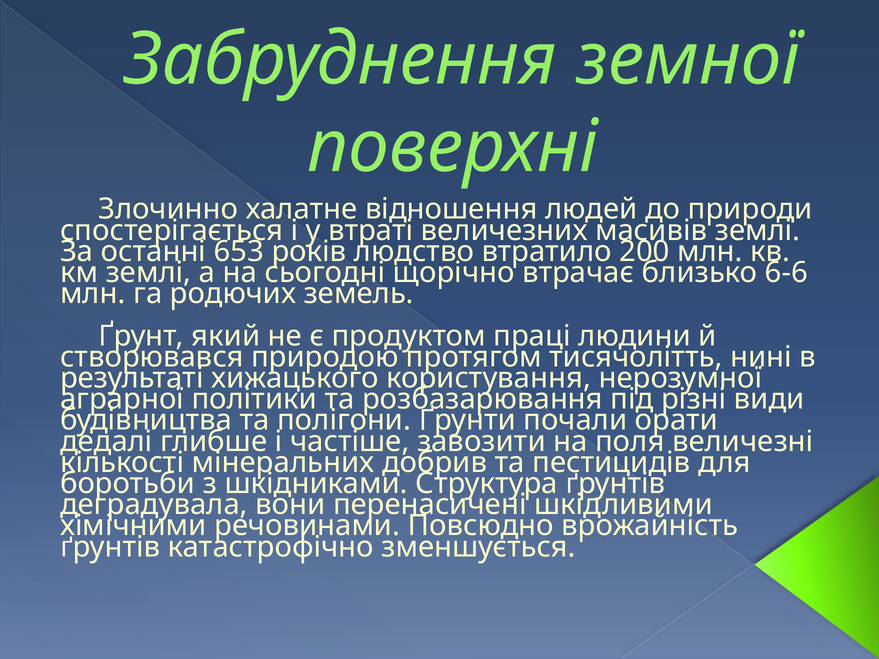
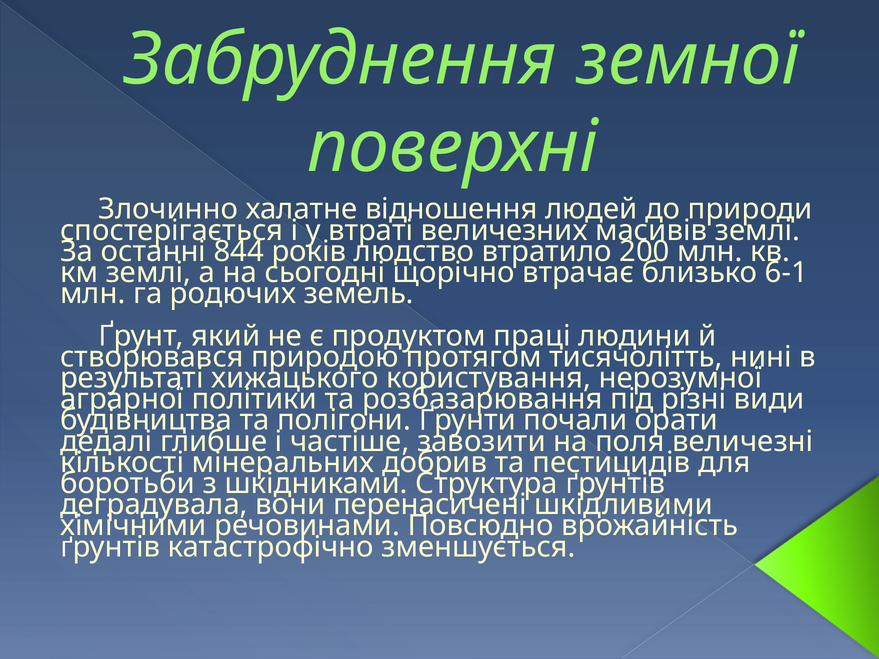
653: 653 -> 844
6-6: 6-6 -> 6-1
